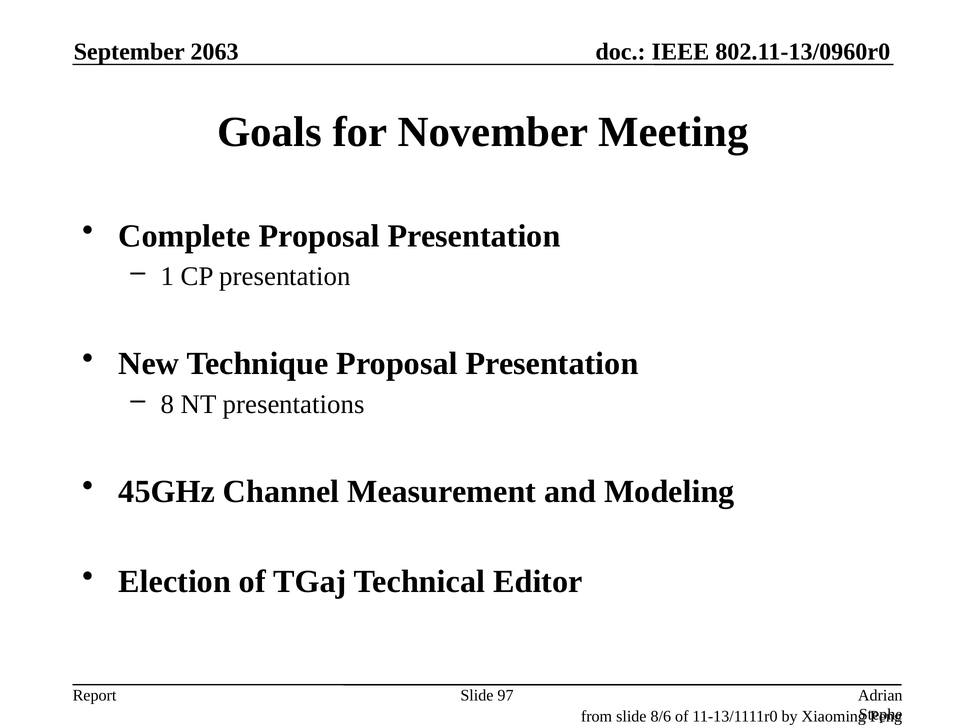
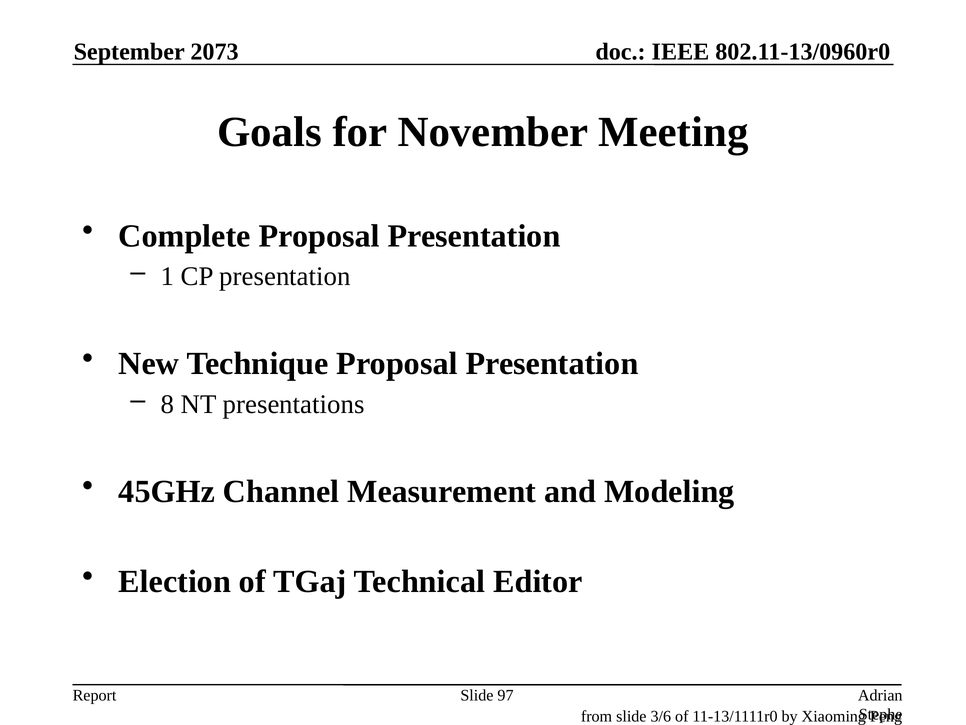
2063: 2063 -> 2073
8/6: 8/6 -> 3/6
